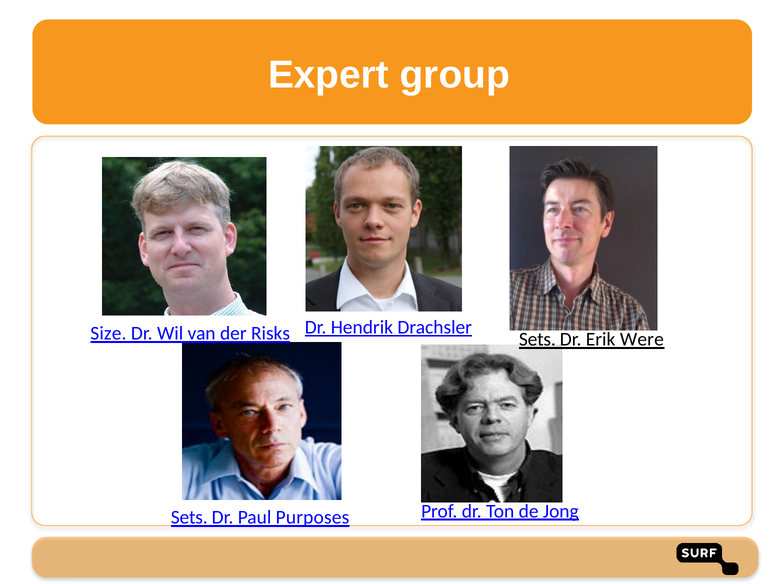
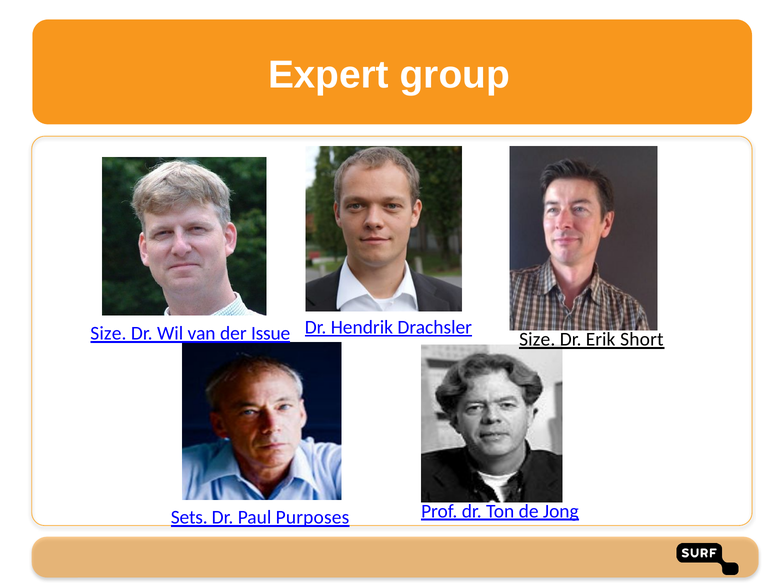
Risks: Risks -> Issue
Sets at (537, 339): Sets -> Size
Were: Were -> Short
